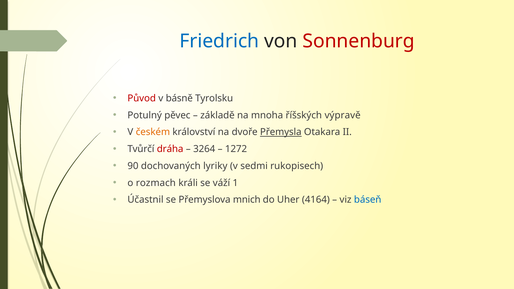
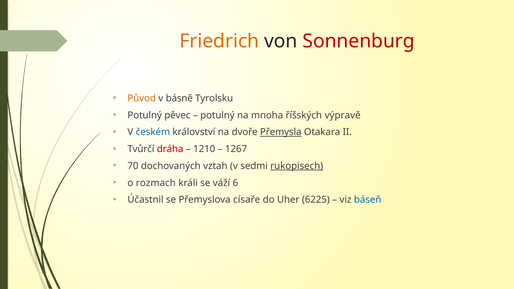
Friedrich colour: blue -> orange
Původ colour: red -> orange
základě at (217, 115): základě -> potulný
českém colour: orange -> blue
3264: 3264 -> 1210
1272: 1272 -> 1267
90: 90 -> 70
lyriky: lyriky -> vztah
rukopisech underline: none -> present
1: 1 -> 6
mnich: mnich -> císaře
4164: 4164 -> 6225
